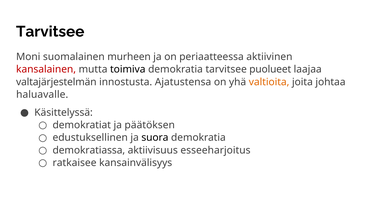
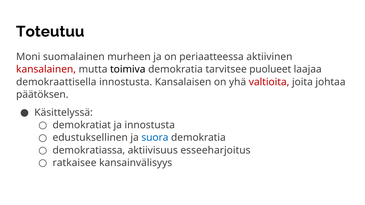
Tarvitsee at (50, 32): Tarvitsee -> Toteutuu
valtajärjestelmän: valtajärjestelmän -> demokraattisella
Ajatustensa: Ajatustensa -> Kansalaisen
valtioita colour: orange -> red
haluavalle: haluavalle -> päätöksen
ja päätöksen: päätöksen -> innostusta
suora colour: black -> blue
